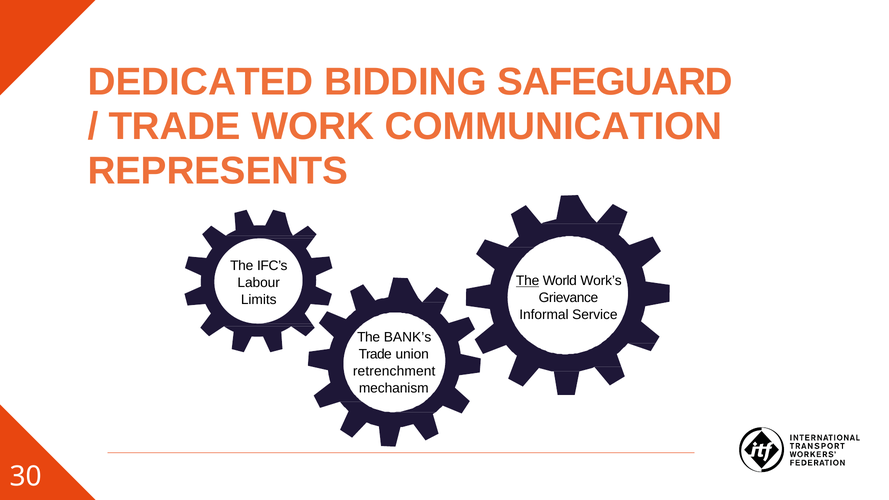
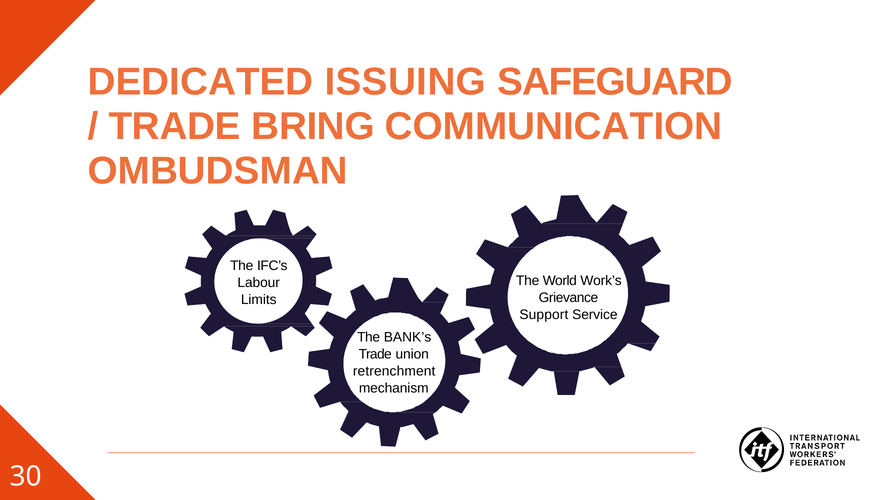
BIDDING: BIDDING -> ISSUING
WORK: WORK -> BRING
REPRESENTS: REPRESENTS -> OMBUDSMAN
The at (528, 281) underline: present -> none
Informal: Informal -> Support
